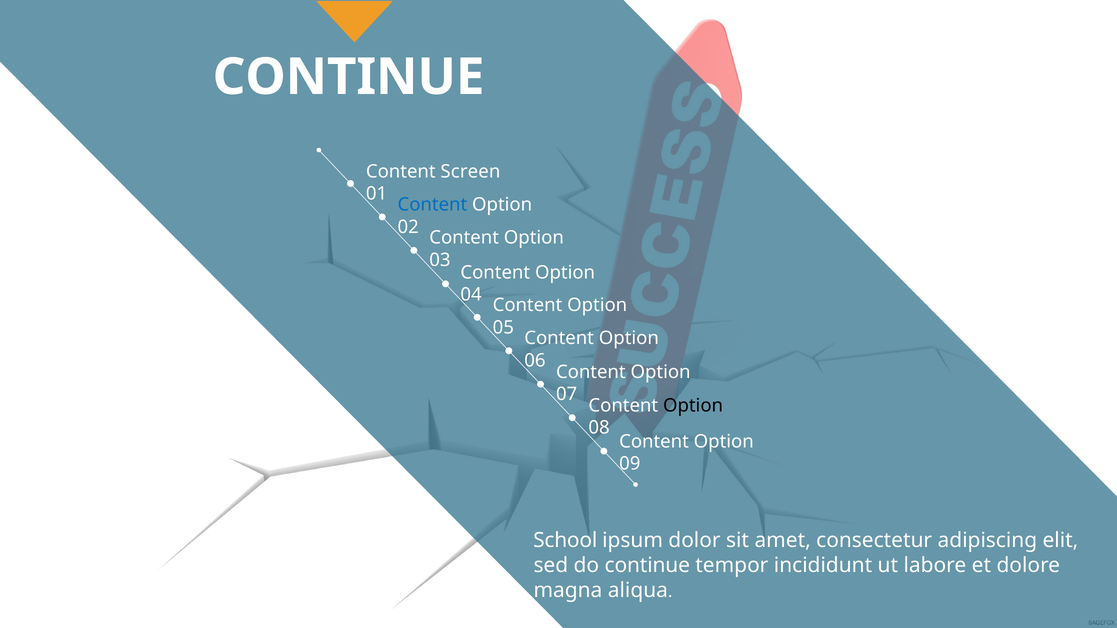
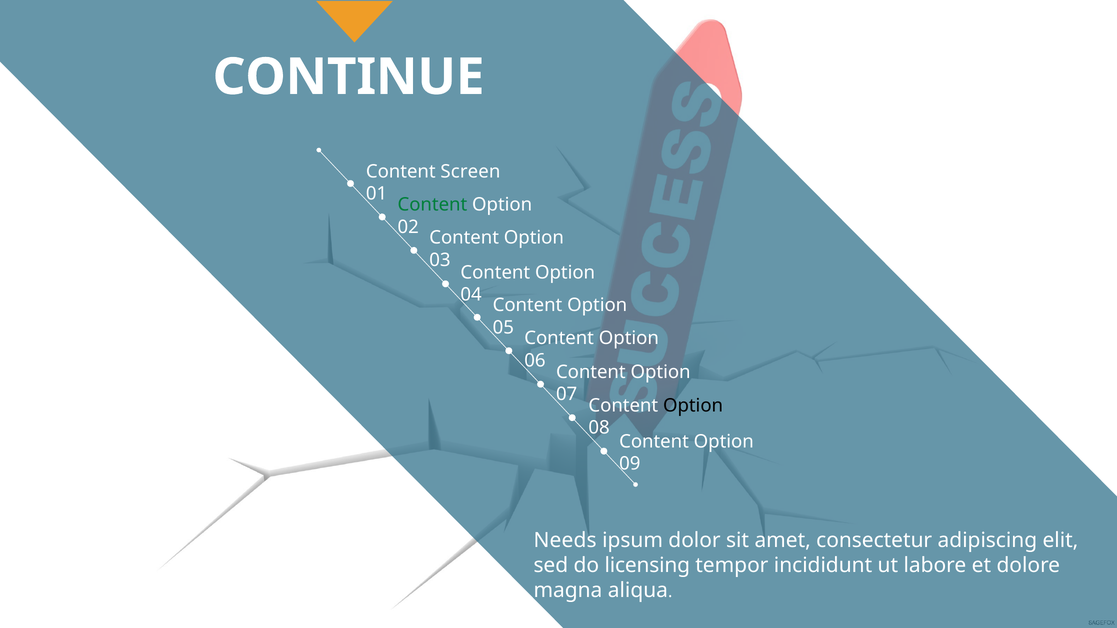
Content at (432, 205) colour: blue -> green
School: School -> Needs
do continue: continue -> licensing
